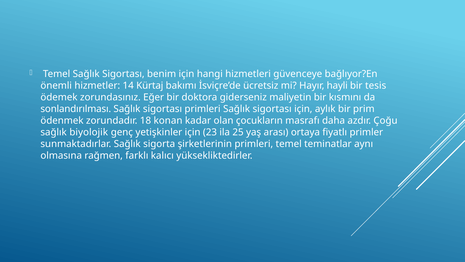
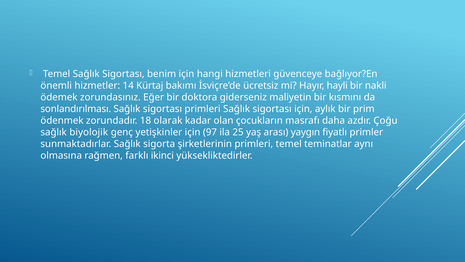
tesis: tesis -> nakli
konan: konan -> olarak
23: 23 -> 97
ortaya: ortaya -> yaygın
kalıcı: kalıcı -> ikinci
